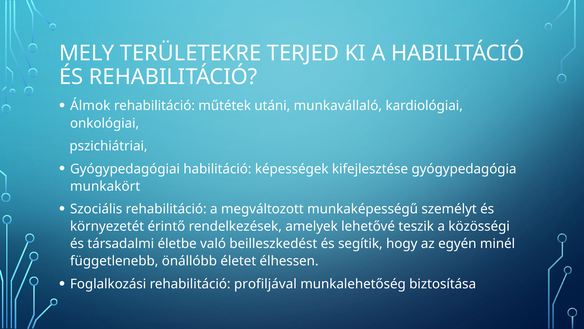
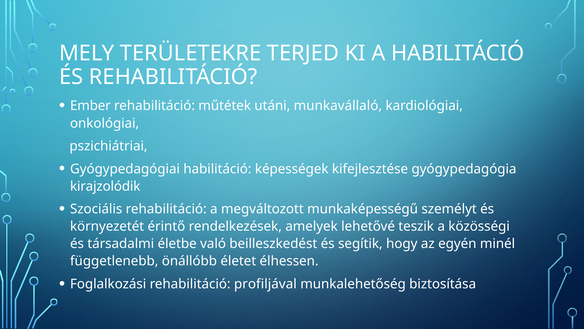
Álmok: Álmok -> Ember
munkakört: munkakört -> kirajzolódik
